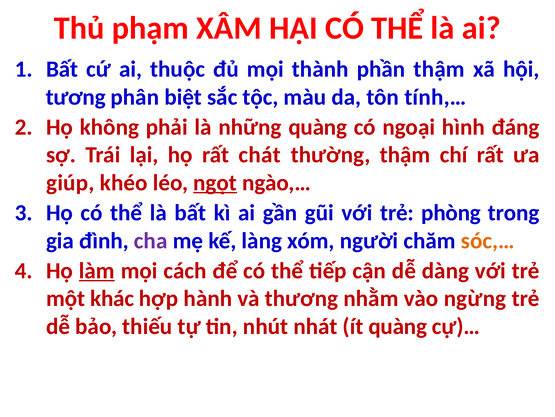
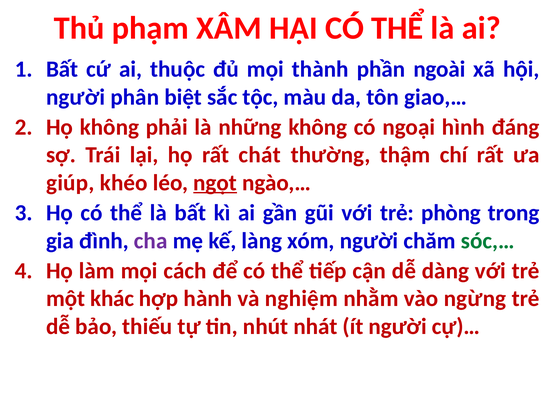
phần thậm: thậm -> ngoài
tương at (76, 97): tương -> người
tính,…: tính,… -> giao,…
những quàng: quàng -> không
sóc,… colour: orange -> green
làm underline: present -> none
thương: thương -> nghiệm
ít quàng: quàng -> người
